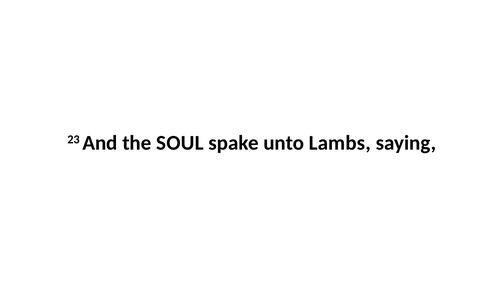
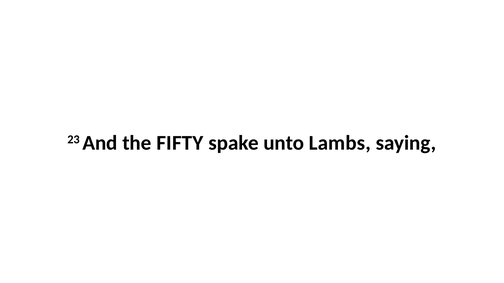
SOUL: SOUL -> FIFTY
